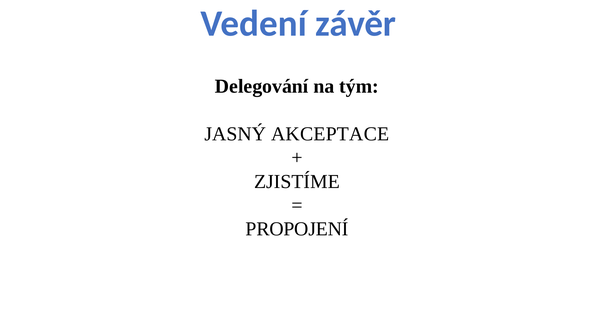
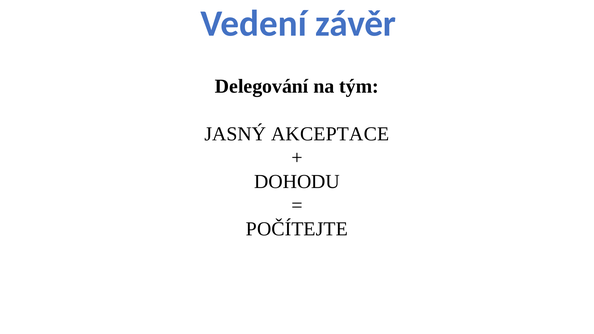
ZJISTÍME: ZJISTÍME -> DOHODU
PROPOJENÍ: PROPOJENÍ -> POČÍTEJTE
